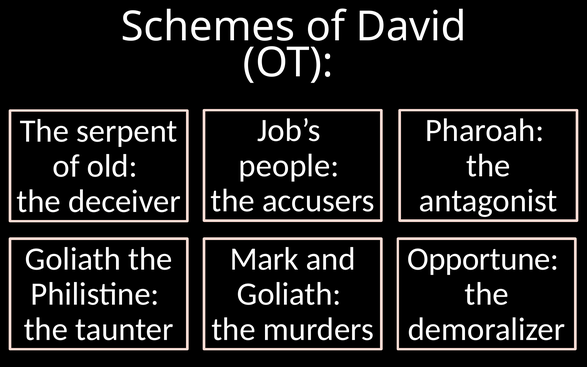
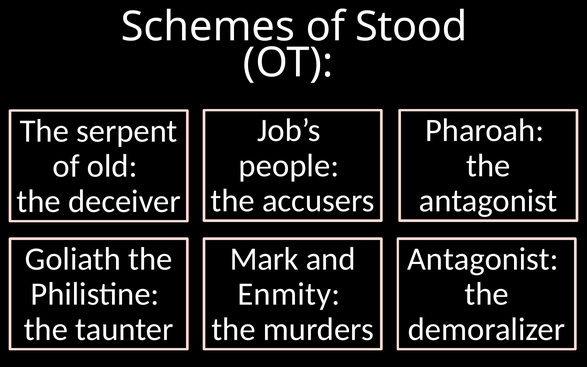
David: David -> Stood
Opportune at (483, 259): Opportune -> Antagonist
Goliath at (289, 294): Goliath -> Enmity
